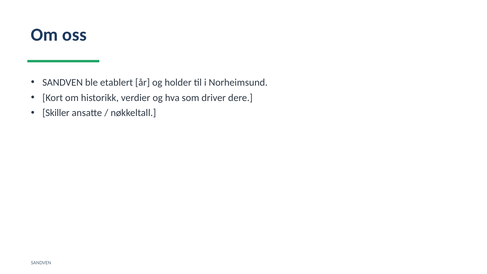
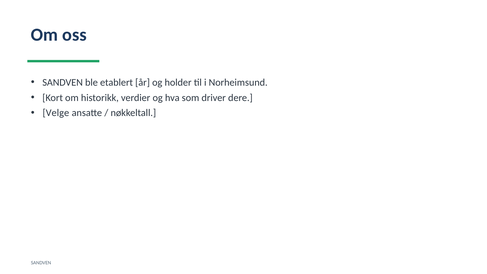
Skiller: Skiller -> Velge
